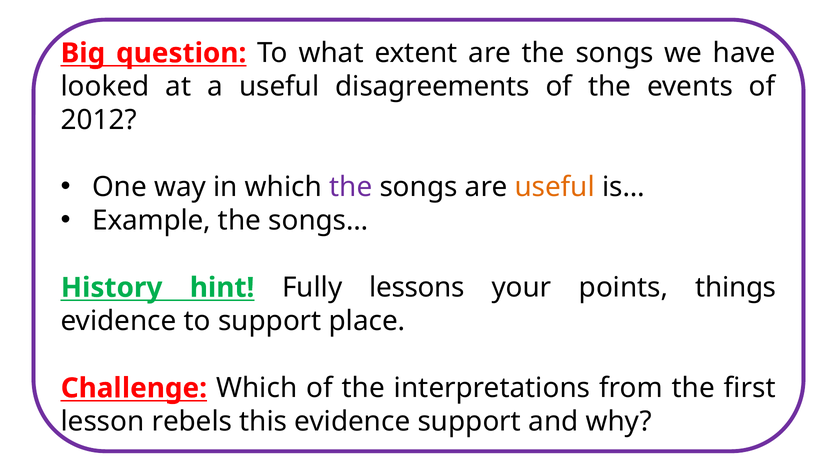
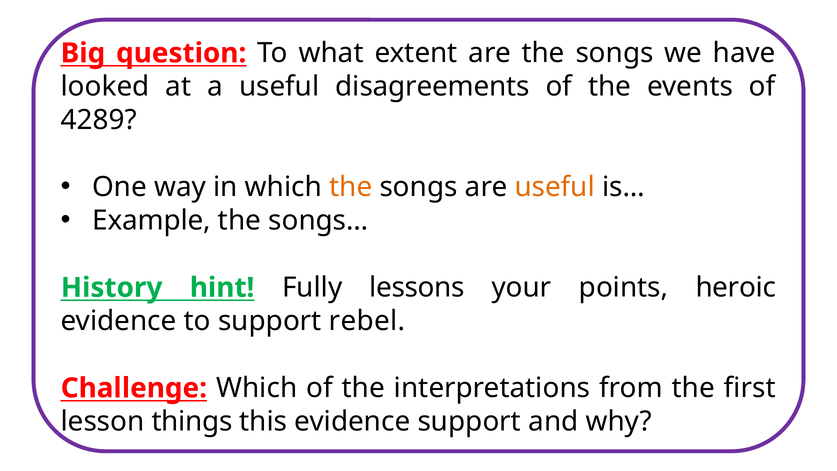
2012: 2012 -> 4289
the at (351, 187) colour: purple -> orange
things: things -> heroic
place: place -> rebel
rebels: rebels -> things
